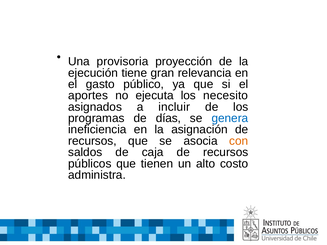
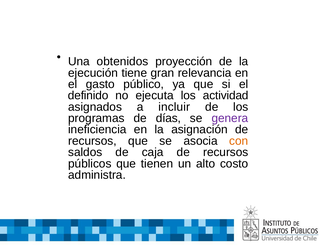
provisoria: provisoria -> obtenidos
aportes: aportes -> definido
necesito: necesito -> actividad
genera colour: blue -> purple
